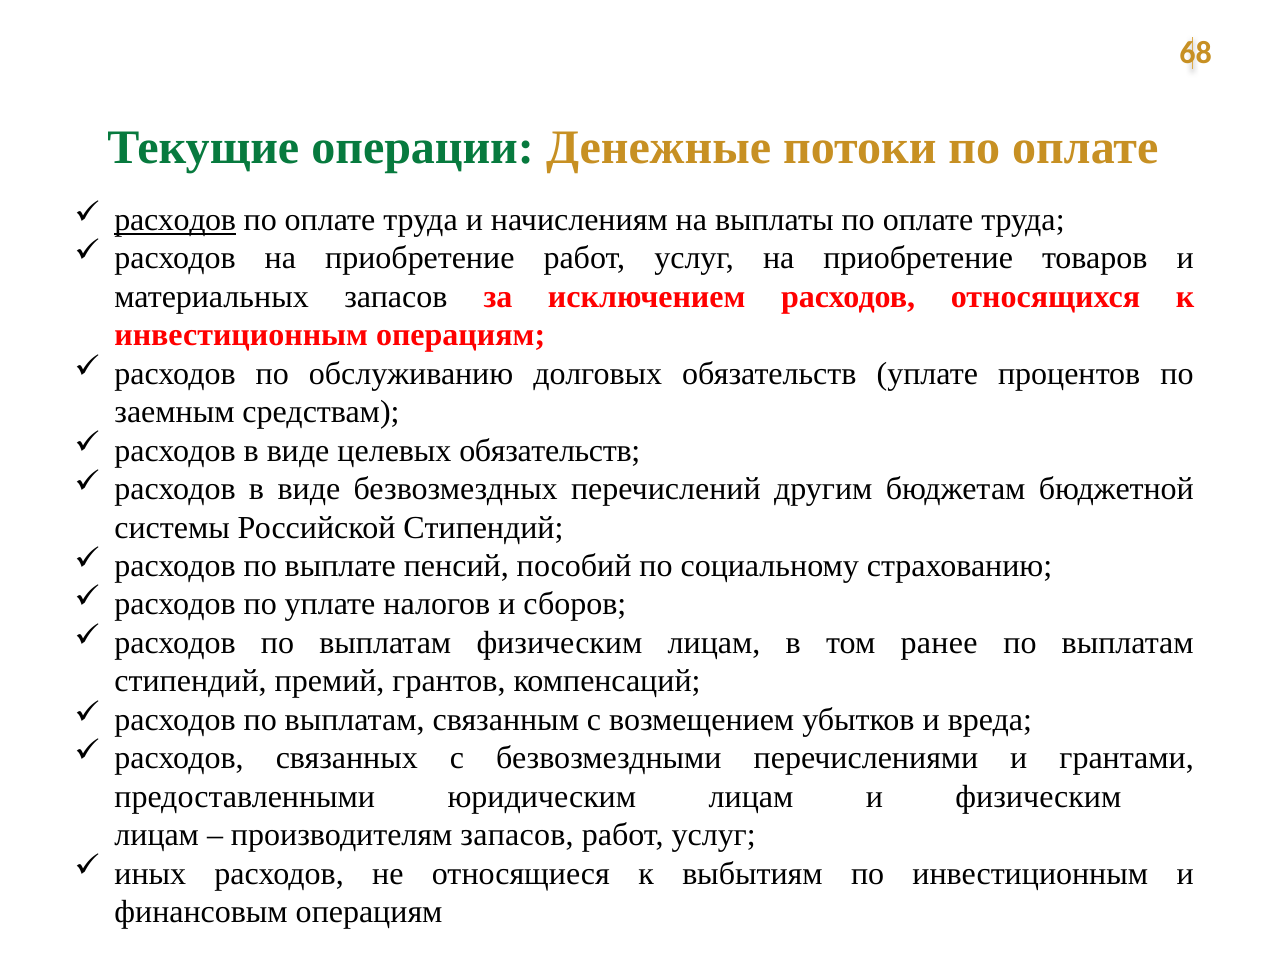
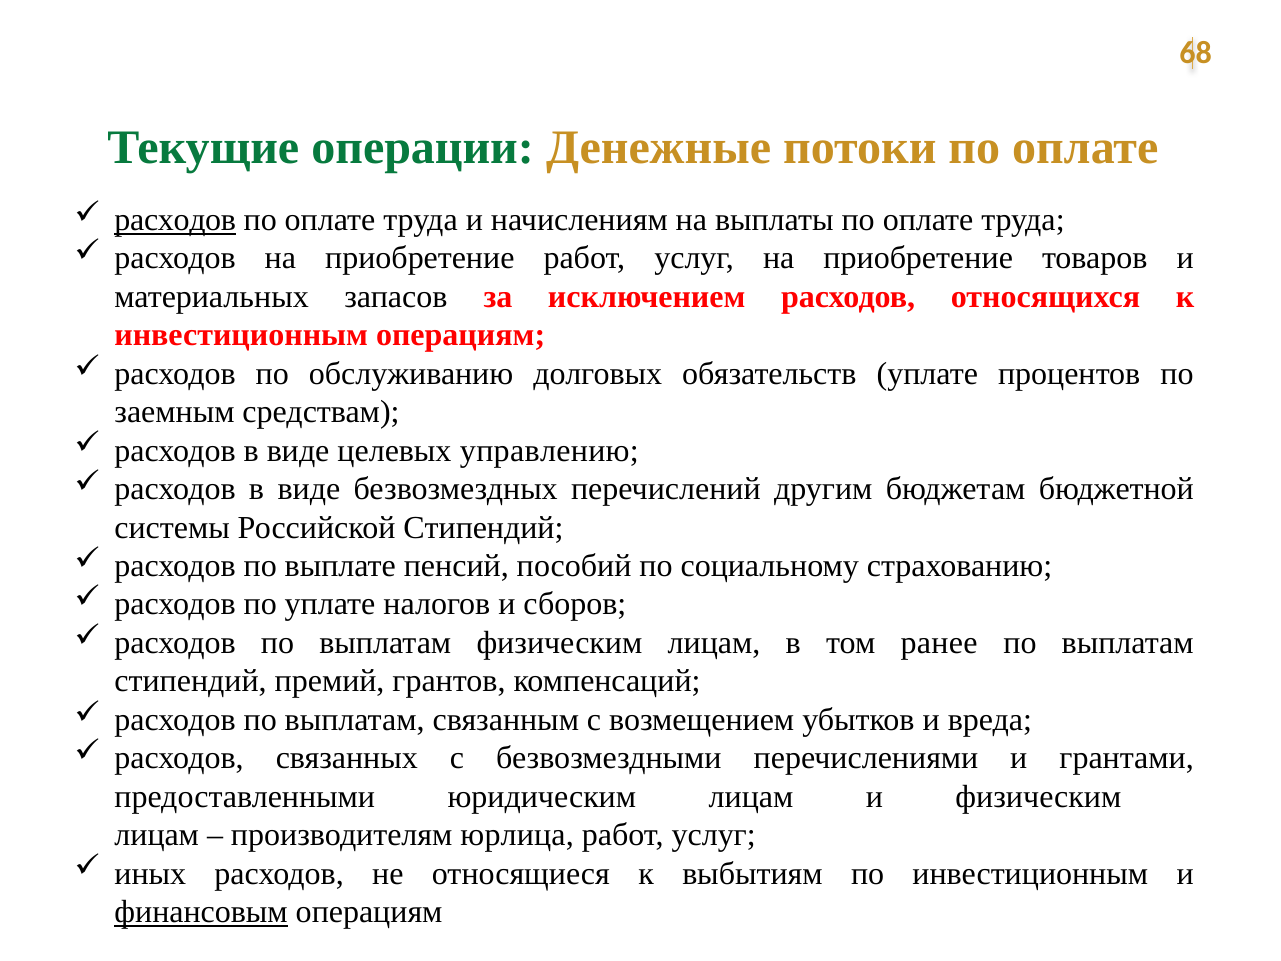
целевых обязательств: обязательств -> управлению
производителям запасов: запасов -> юрлица
финансовым underline: none -> present
